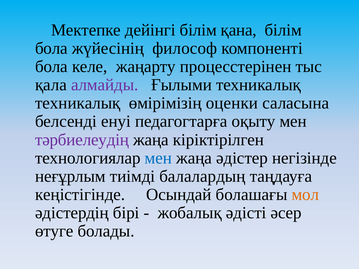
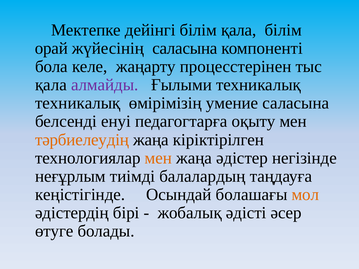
білім қана: қана -> қала
бола at (51, 48): бола -> орай
жүйесінің философ: философ -> саласына
оценки: оценки -> умение
тәрбиелеудің colour: purple -> orange
мен at (158, 158) colour: blue -> orange
